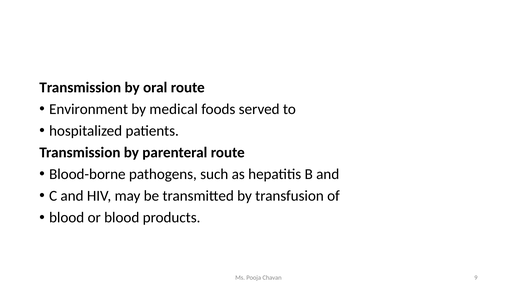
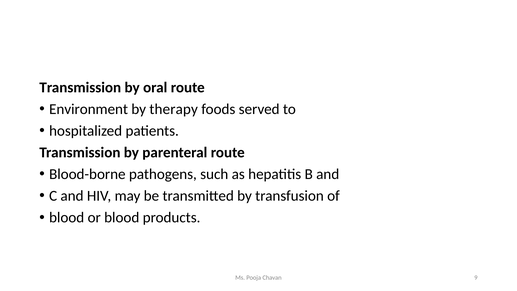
medical: medical -> therapy
